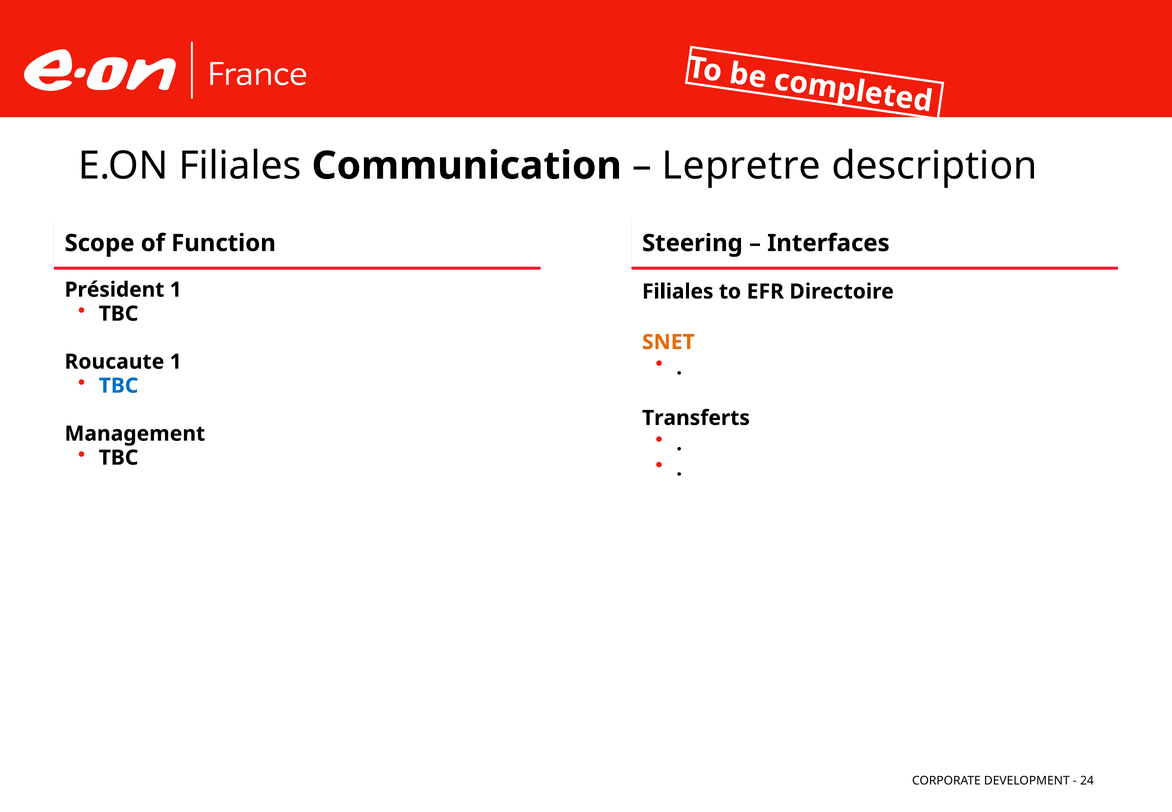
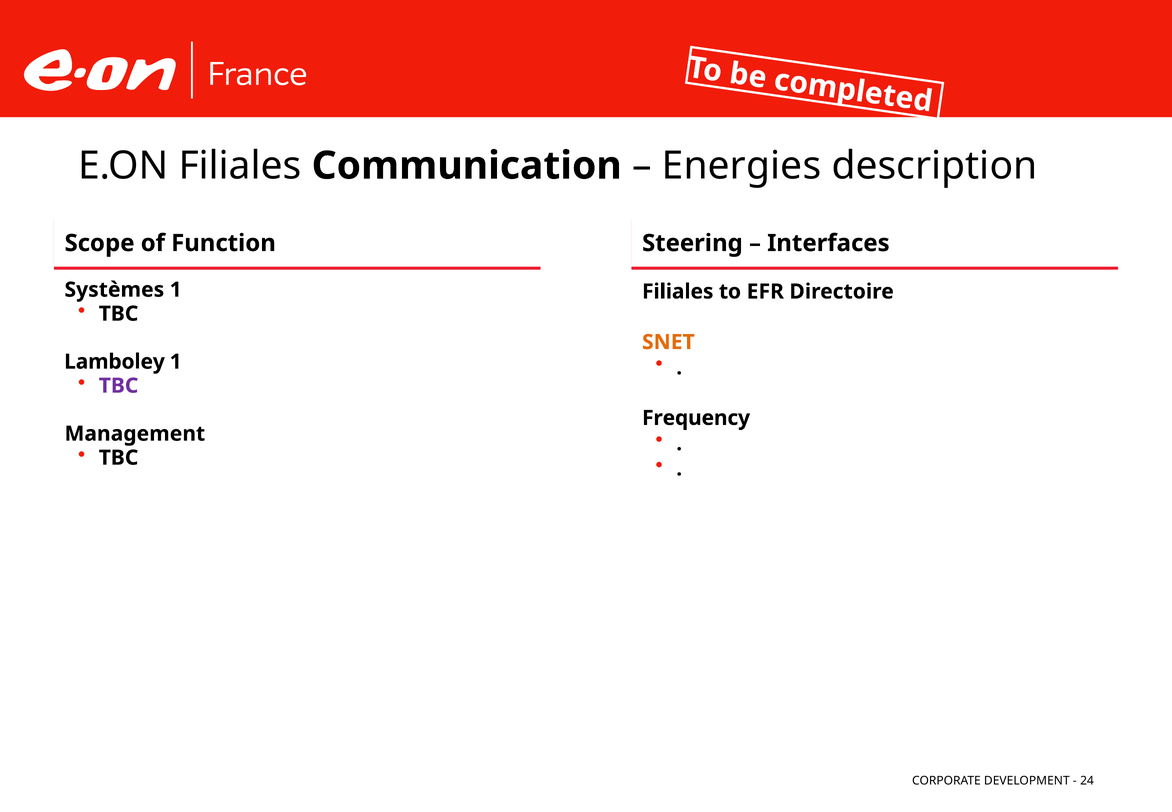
Lepretre: Lepretre -> Energies
Président: Président -> Systèmes
Roucaute: Roucaute -> Lamboley
TBC at (119, 385) colour: blue -> purple
Transferts: Transferts -> Frequency
